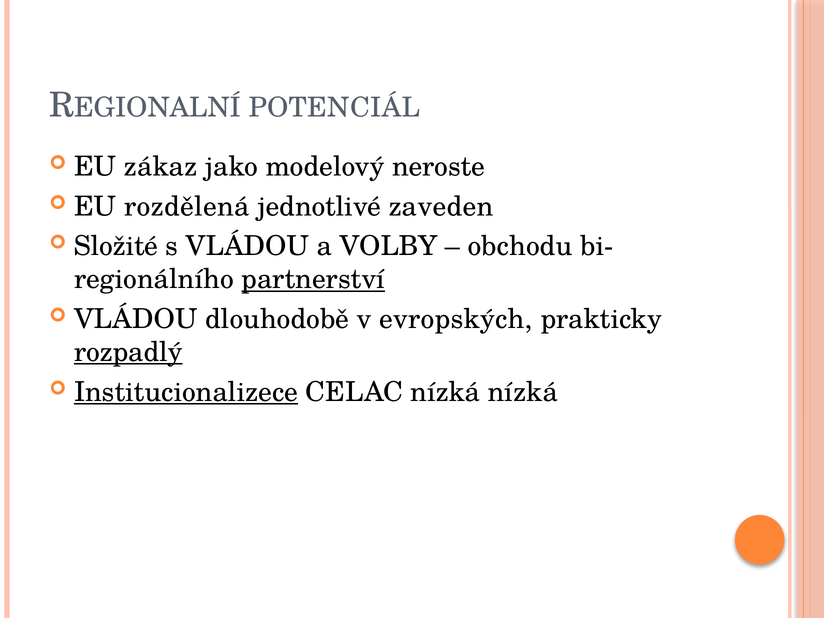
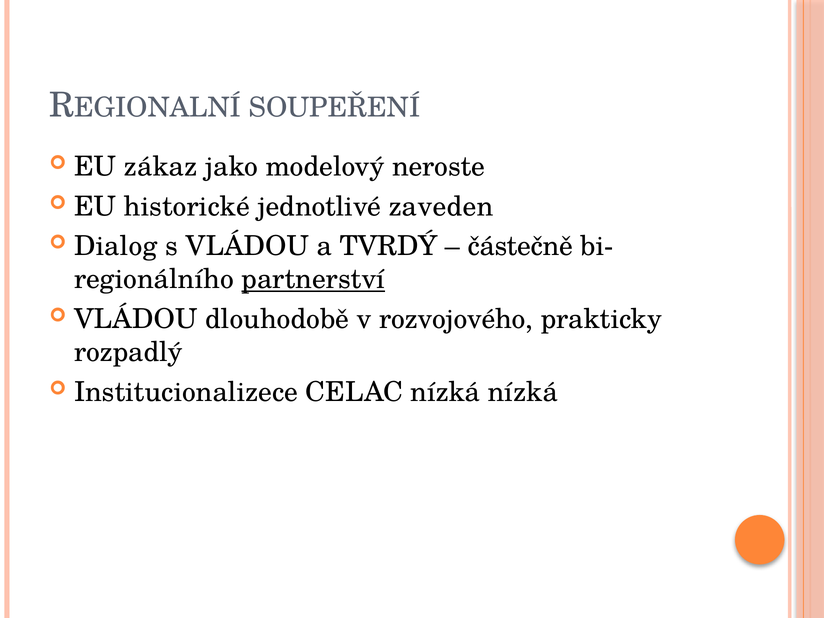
POTENCIÁL: POTENCIÁL -> SOUPEŘENÍ
rozdělená: rozdělená -> historické
Složité: Složité -> Dialog
VOLBY: VOLBY -> TVRDÝ
obchodu: obchodu -> částečně
evropských: evropských -> rozvojového
rozpadlý underline: present -> none
Institucionalizece underline: present -> none
